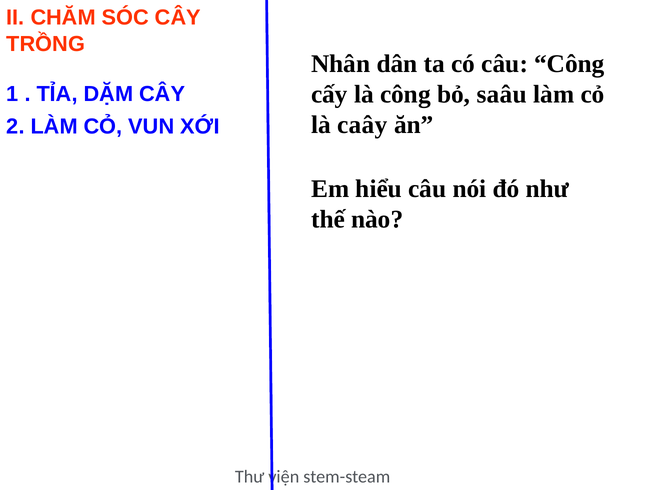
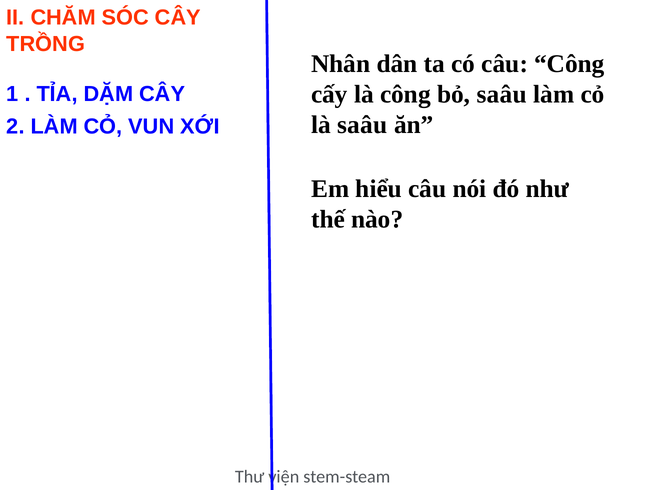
là caây: caây -> saâu
